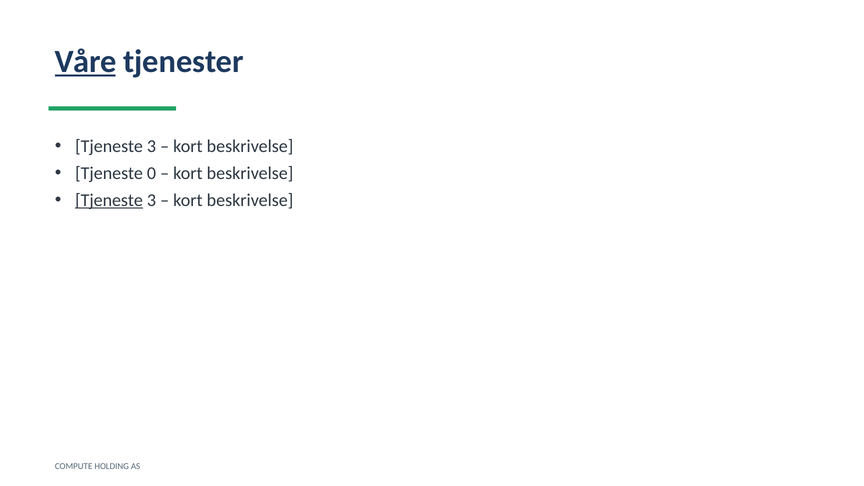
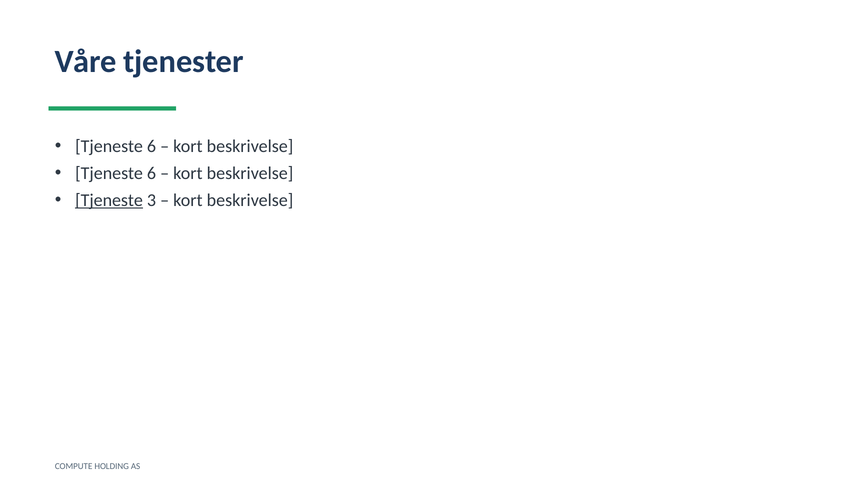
Våre underline: present -> none
3 at (151, 146): 3 -> 6
0 at (151, 173): 0 -> 6
